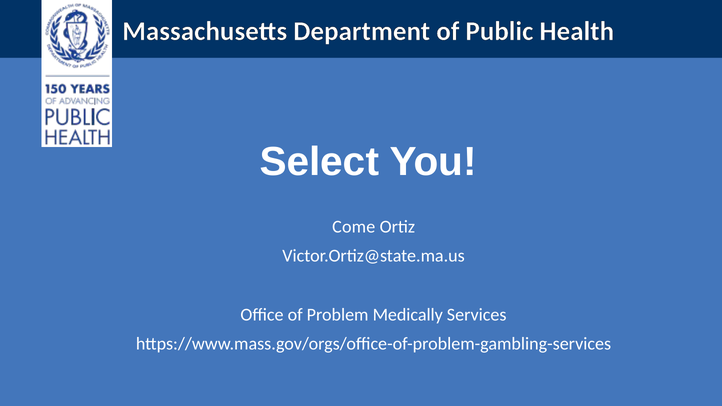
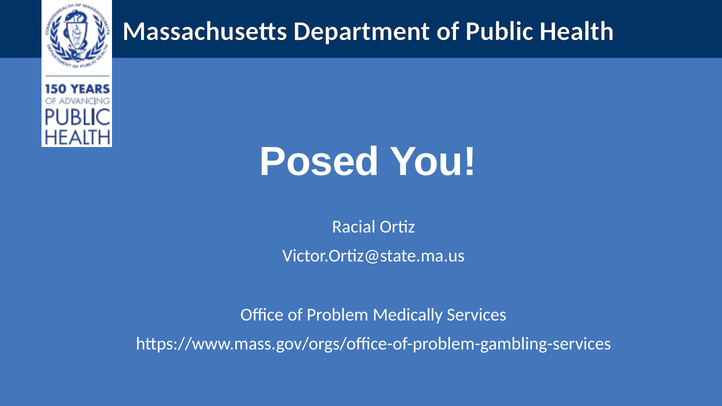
Select: Select -> Posed
Come: Come -> Racial
